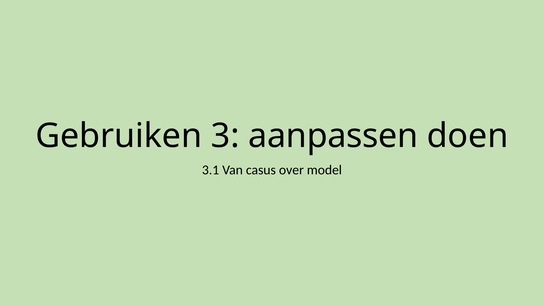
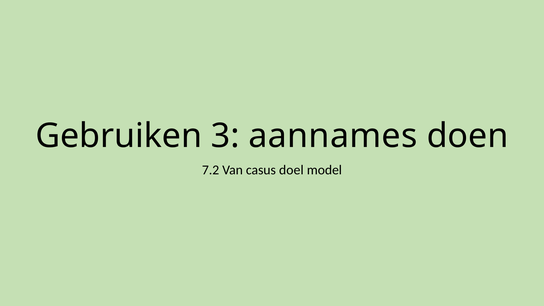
aanpassen: aanpassen -> aannames
3.1: 3.1 -> 7.2
over: over -> doel
